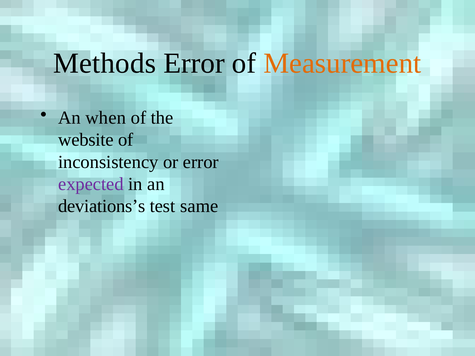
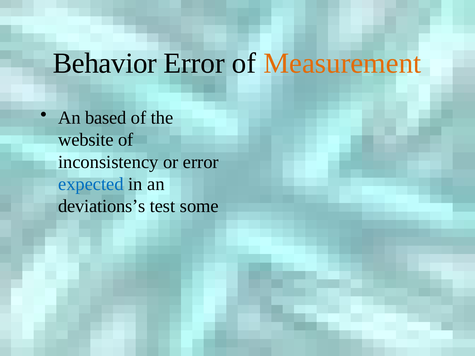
Methods: Methods -> Behavior
when: when -> based
expected colour: purple -> blue
same: same -> some
